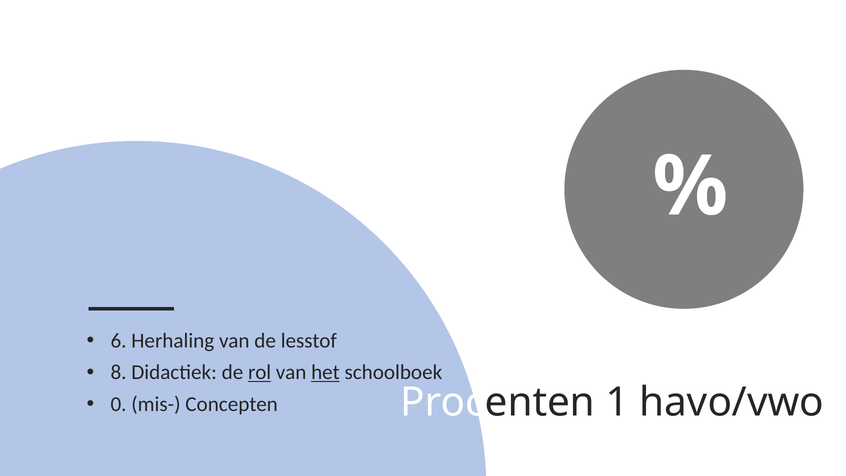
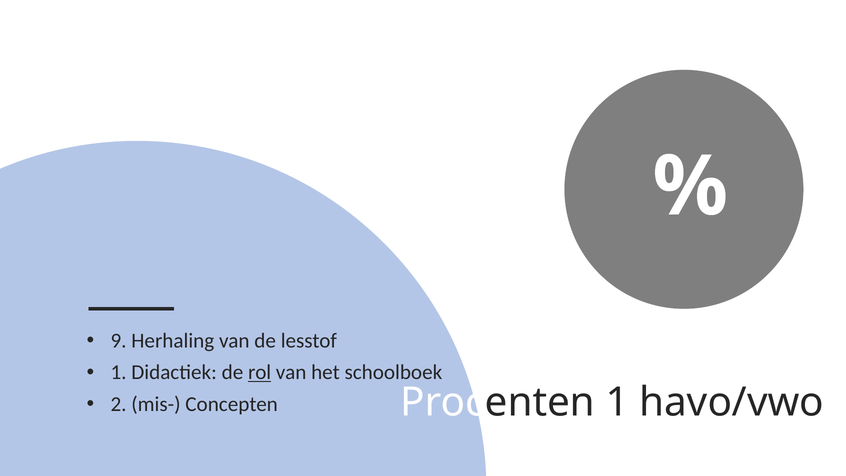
6: 6 -> 9
8 at (119, 372): 8 -> 1
het underline: present -> none
0: 0 -> 2
